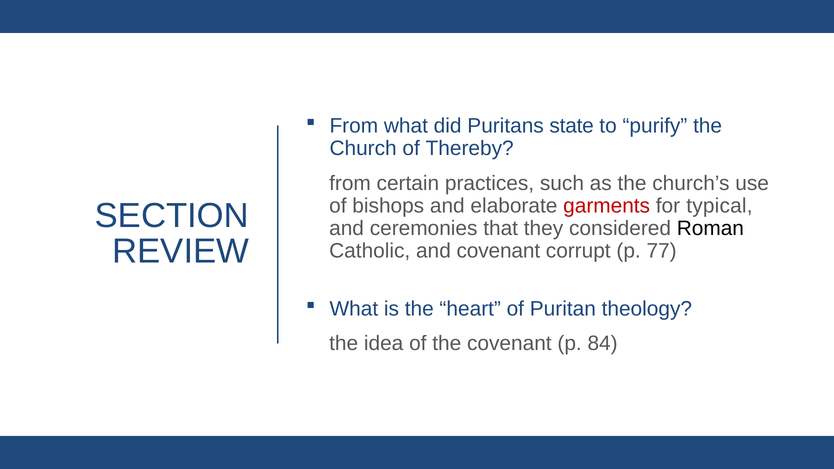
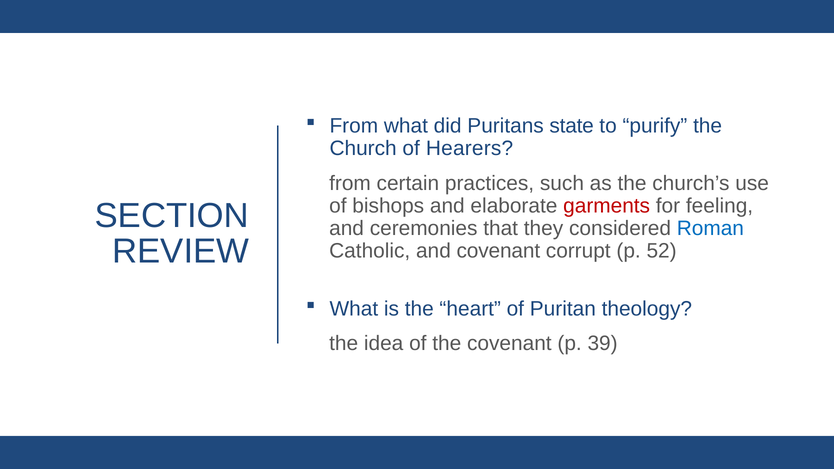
Thereby: Thereby -> Hearers
typical: typical -> feeling
Roman colour: black -> blue
77: 77 -> 52
84: 84 -> 39
